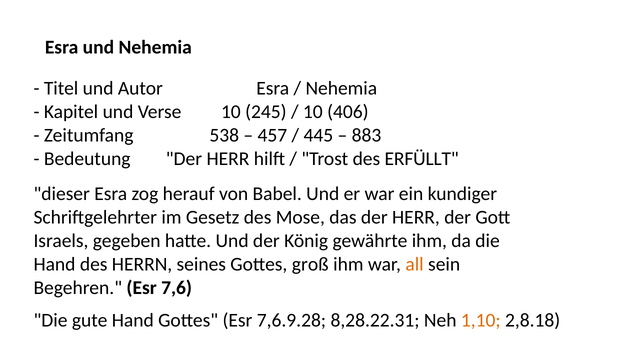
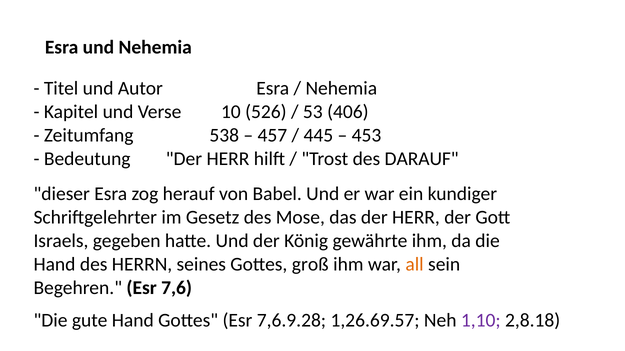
245: 245 -> 526
10 at (313, 112): 10 -> 53
883: 883 -> 453
ERFÜLLT: ERFÜLLT -> DARAUF
8,28.22.31: 8,28.22.31 -> 1,26.69.57
1,10 colour: orange -> purple
